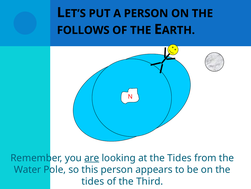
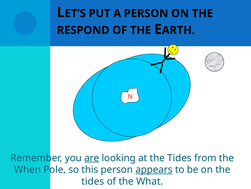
FOLLOWS: FOLLOWS -> RESPOND
Water: Water -> When
appears underline: none -> present
Third: Third -> What
